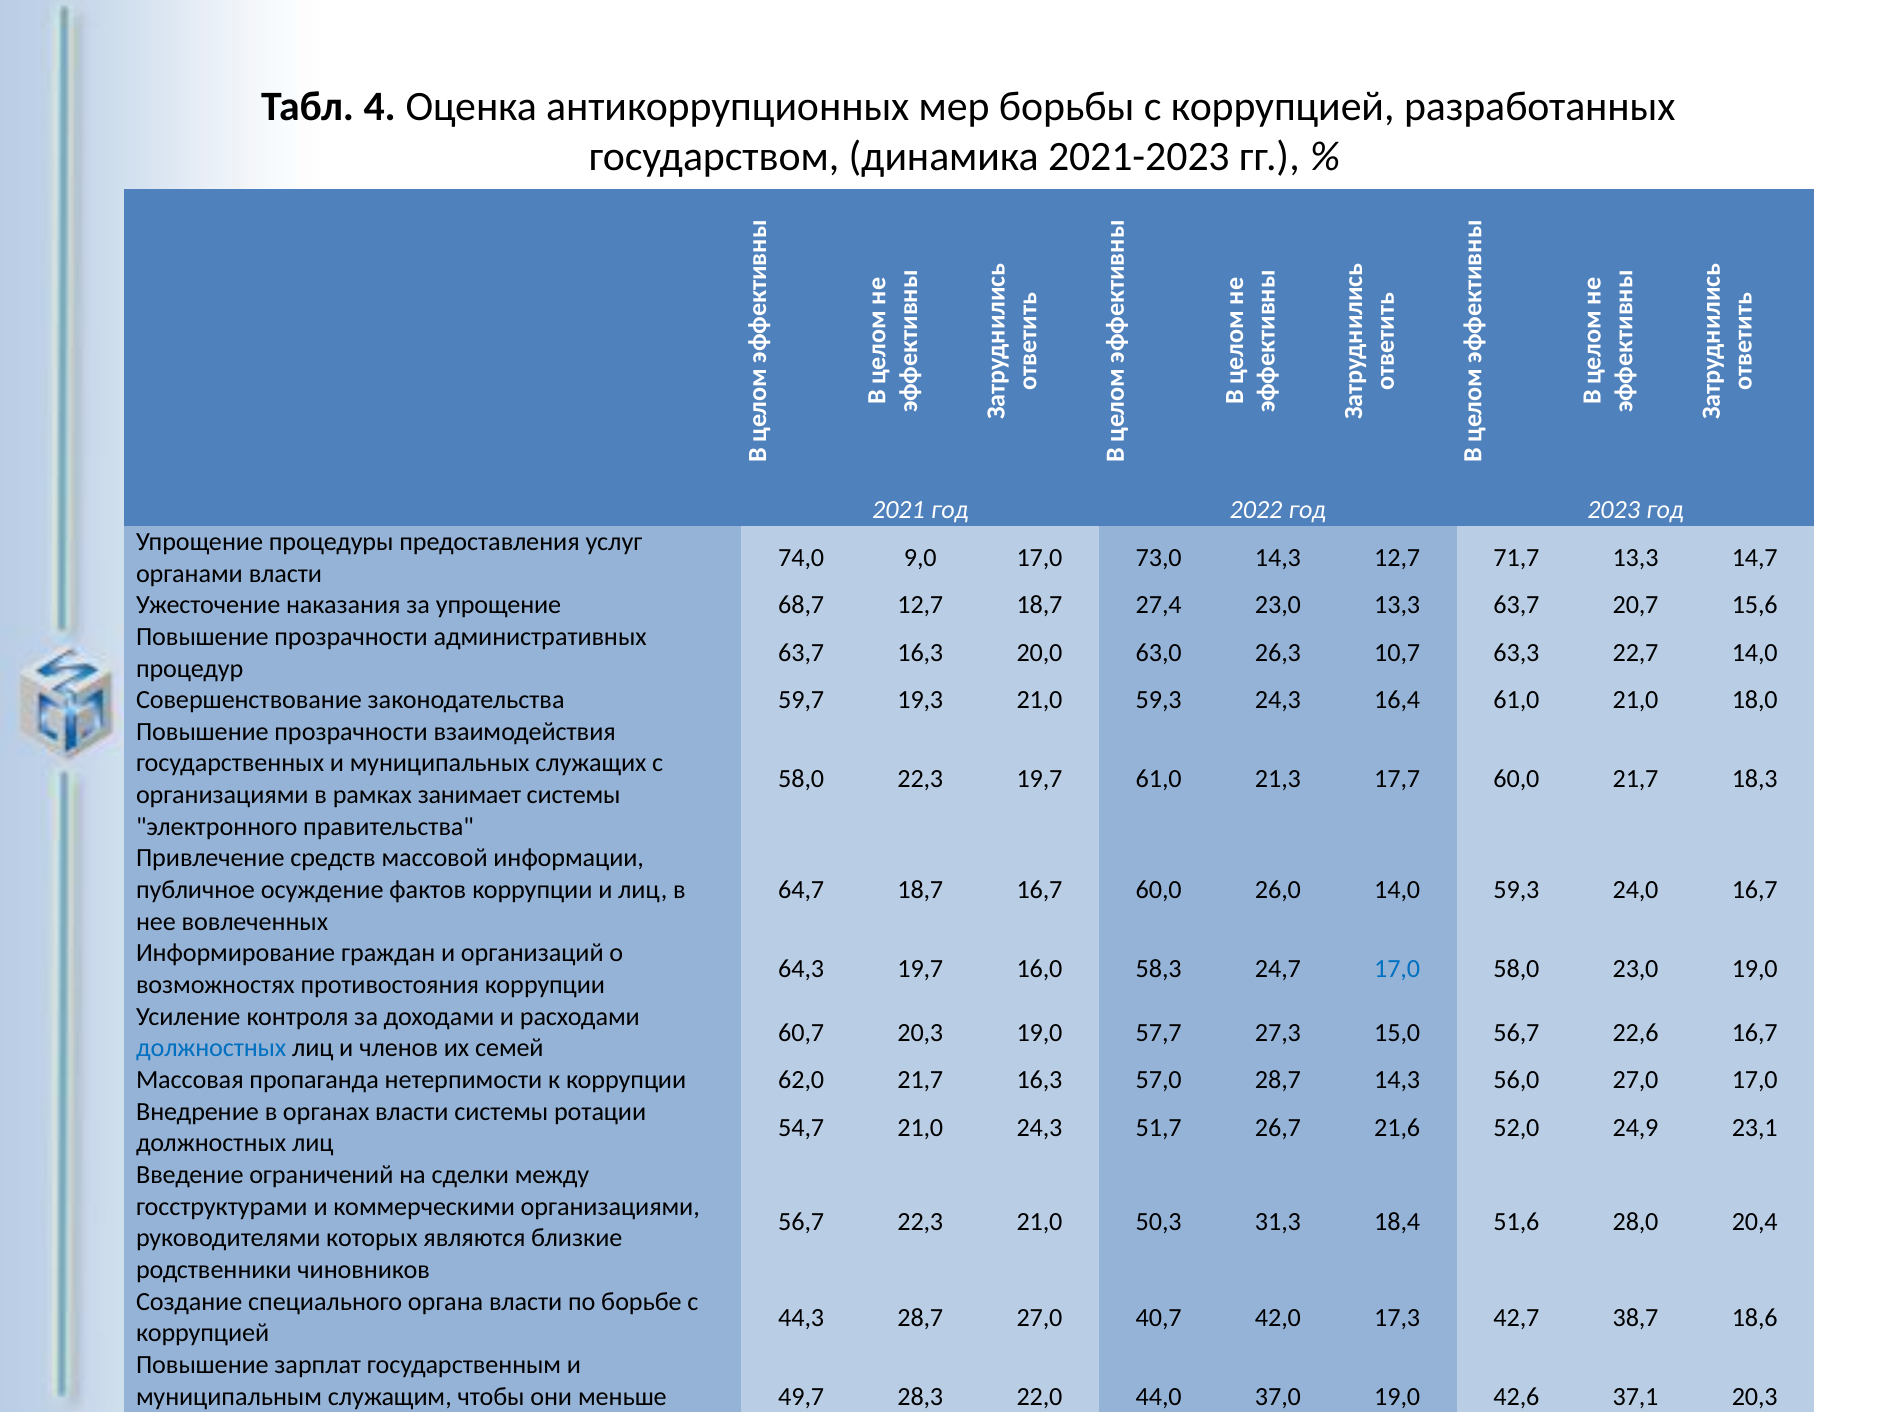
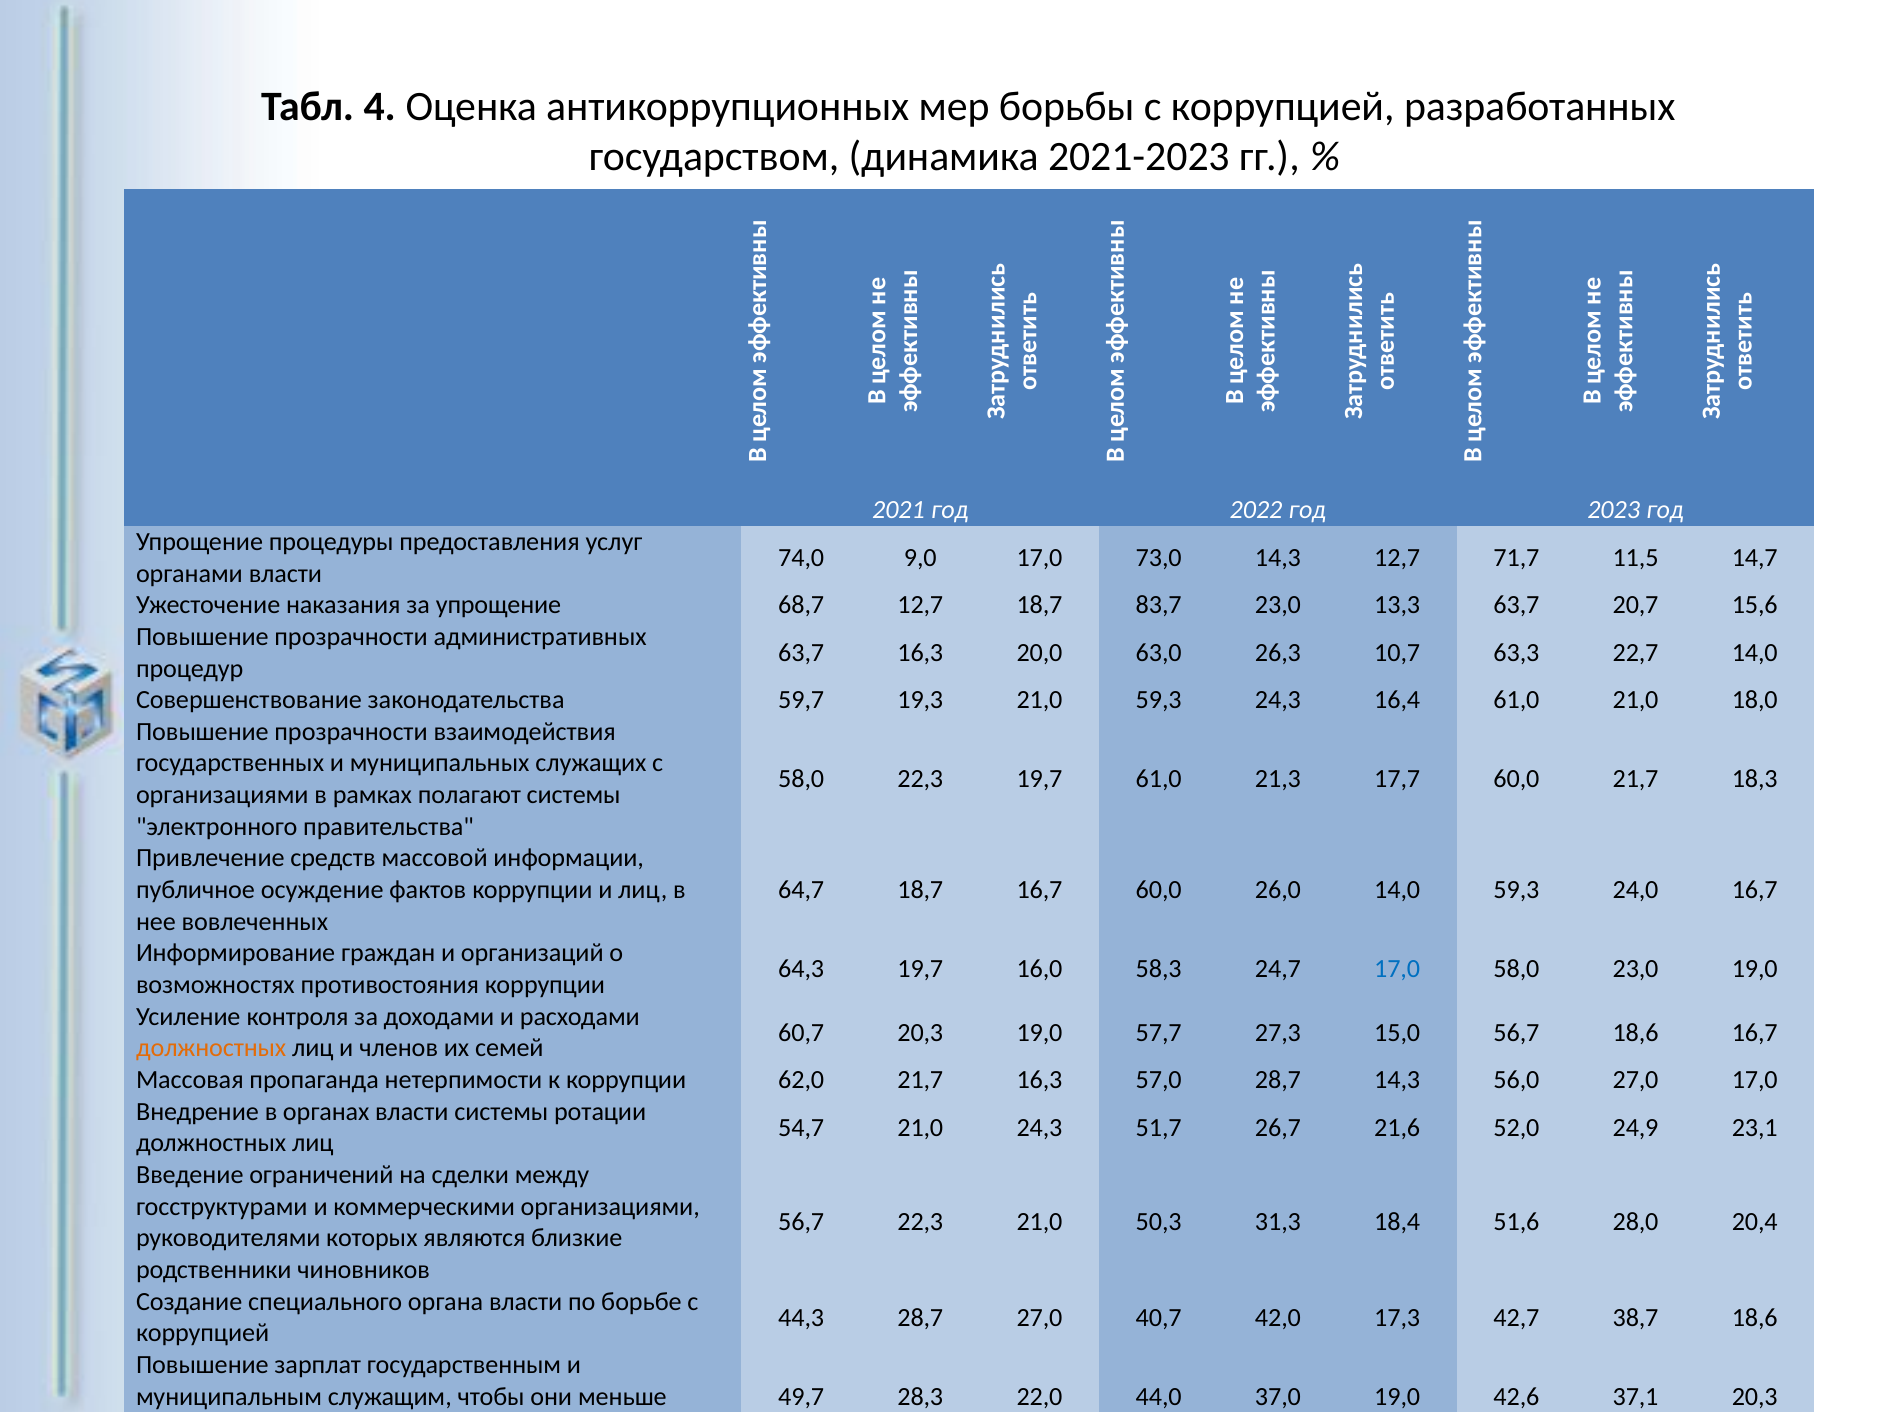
71,7 13,3: 13,3 -> 11,5
27,4: 27,4 -> 83,7
занимает: занимает -> полагают
56,7 22,6: 22,6 -> 18,6
должностных at (211, 1049) colour: blue -> orange
